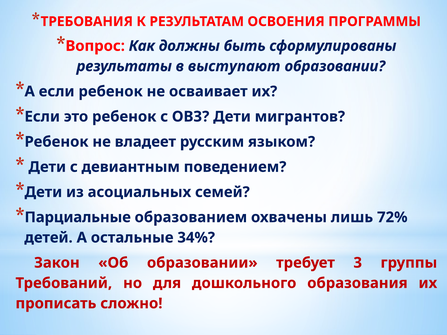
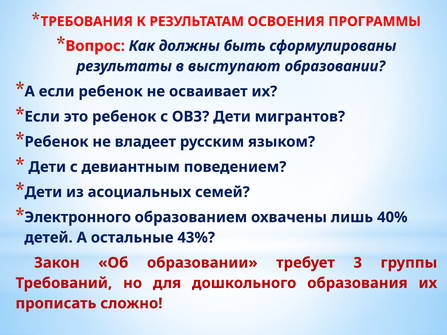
Парциальные: Парциальные -> Электронного
72%: 72% -> 40%
34%: 34% -> 43%
